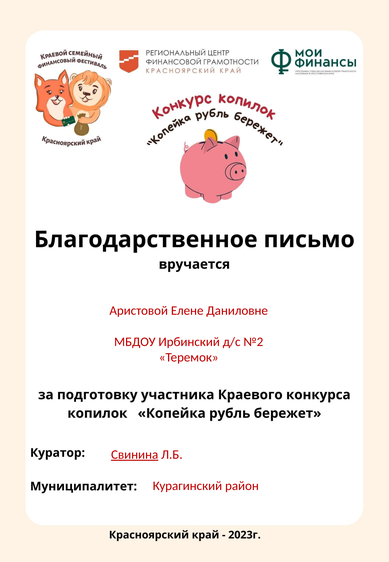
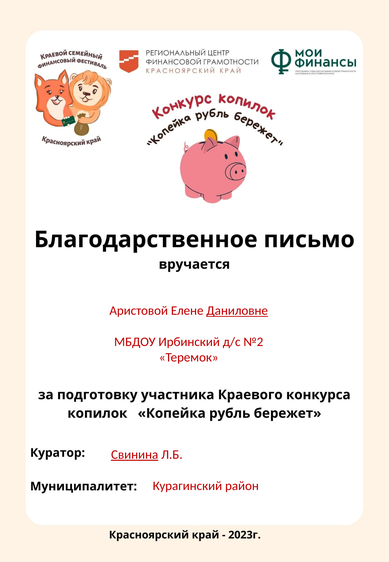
Даниловне underline: none -> present
